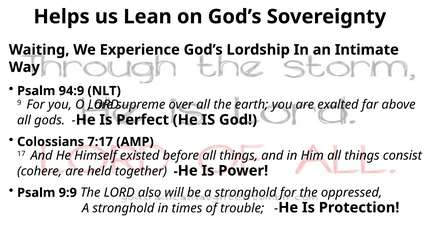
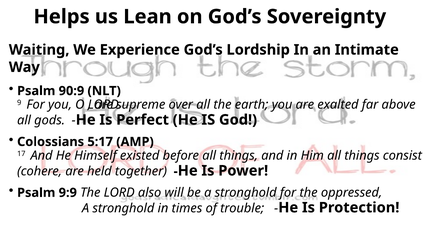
94:9: 94:9 -> 90:9
7:17: 7:17 -> 5:17
